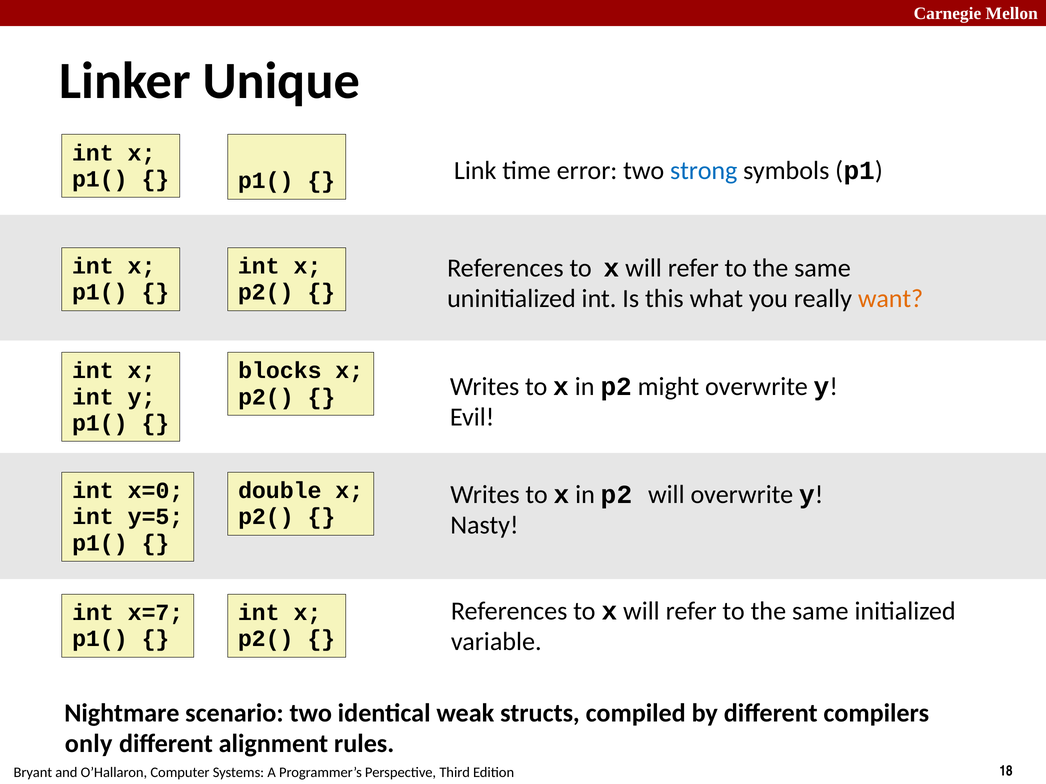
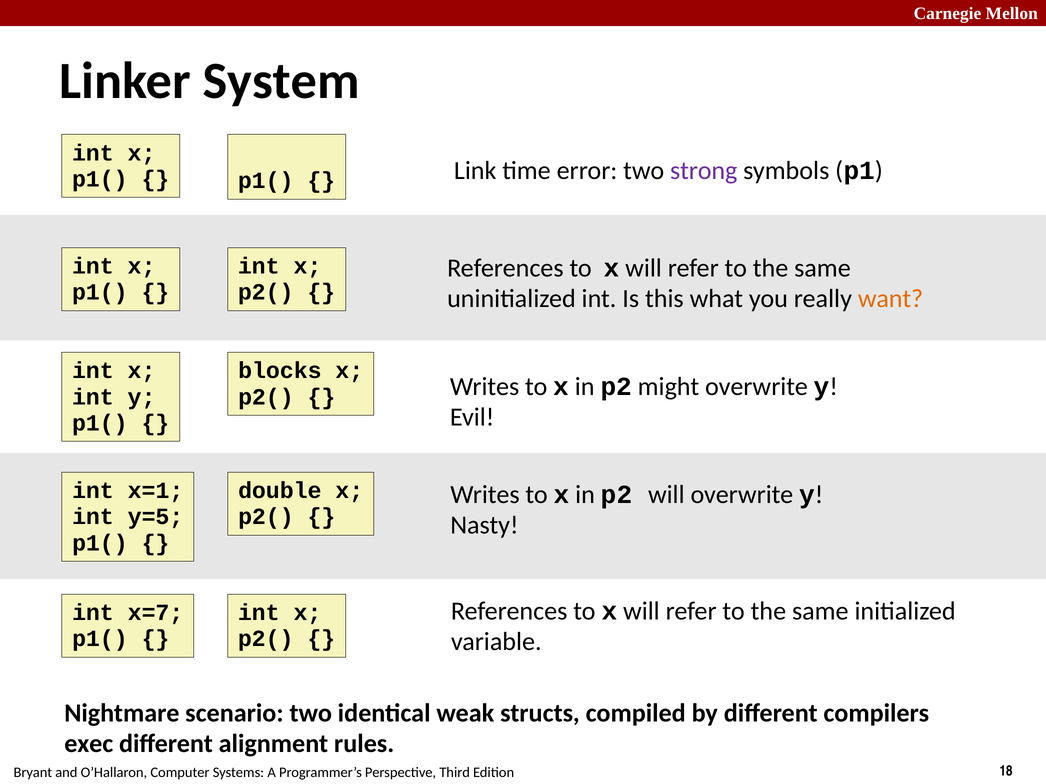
Unique: Unique -> System
strong colour: blue -> purple
x=0: x=0 -> x=1
only: only -> exec
